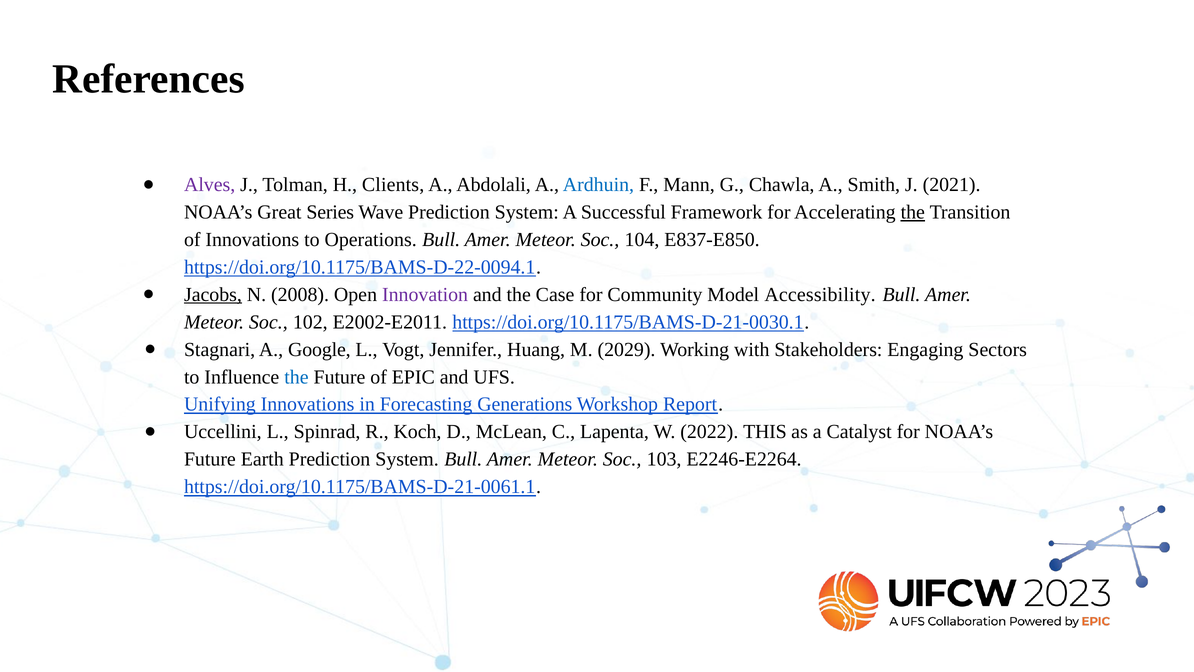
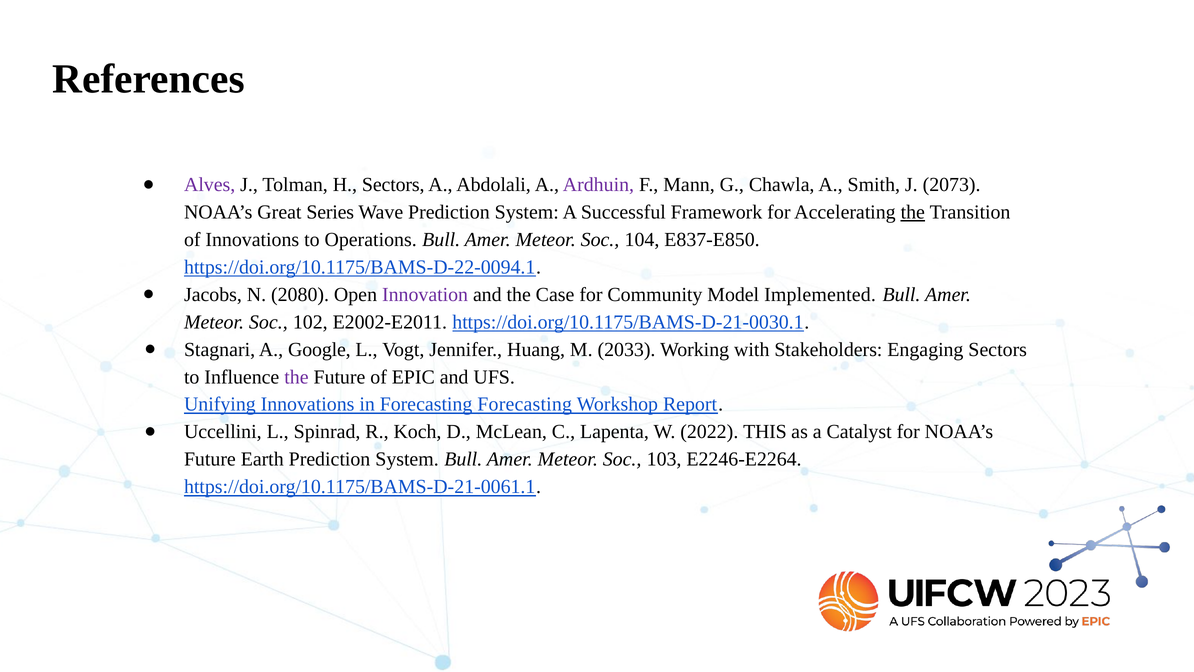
H Clients: Clients -> Sectors
Ardhuin colour: blue -> purple
2021: 2021 -> 2073
Jacobs underline: present -> none
2008: 2008 -> 2080
Accessibility: Accessibility -> Implemented
2029: 2029 -> 2033
the at (296, 377) colour: blue -> purple
Forecasting Generations: Generations -> Forecasting
